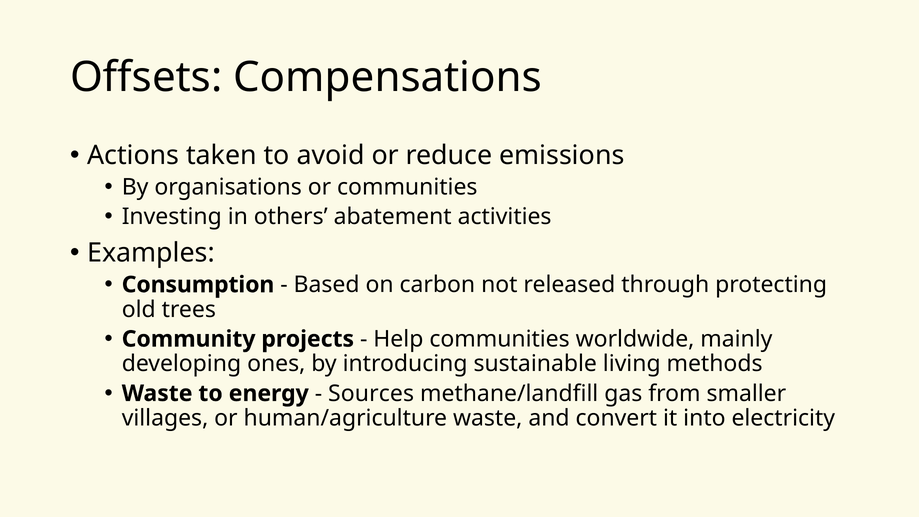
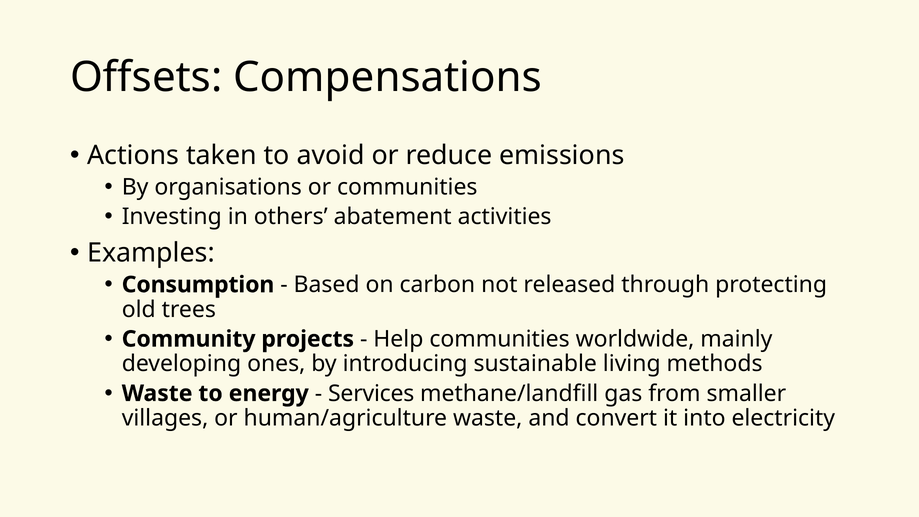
Sources: Sources -> Services
